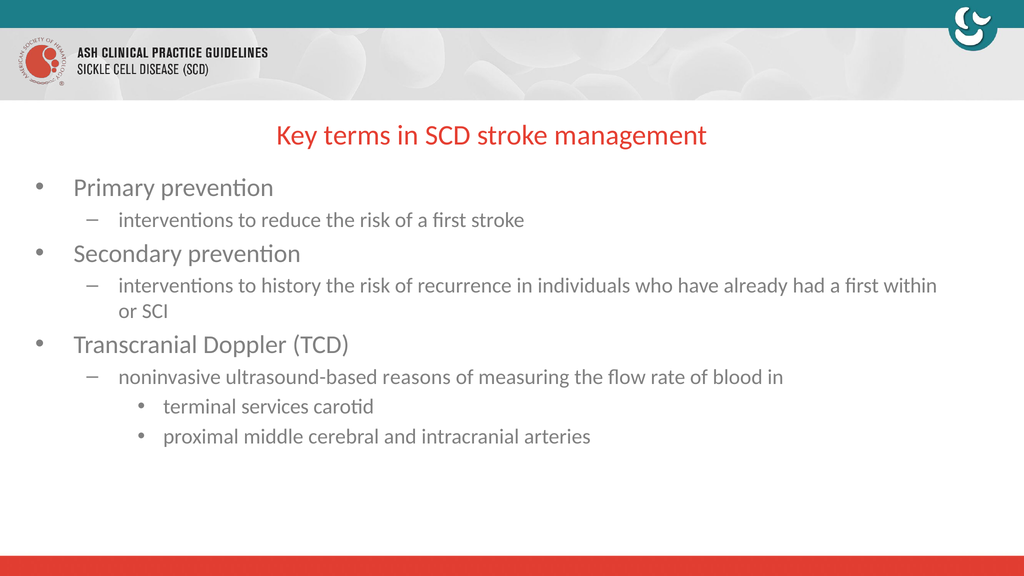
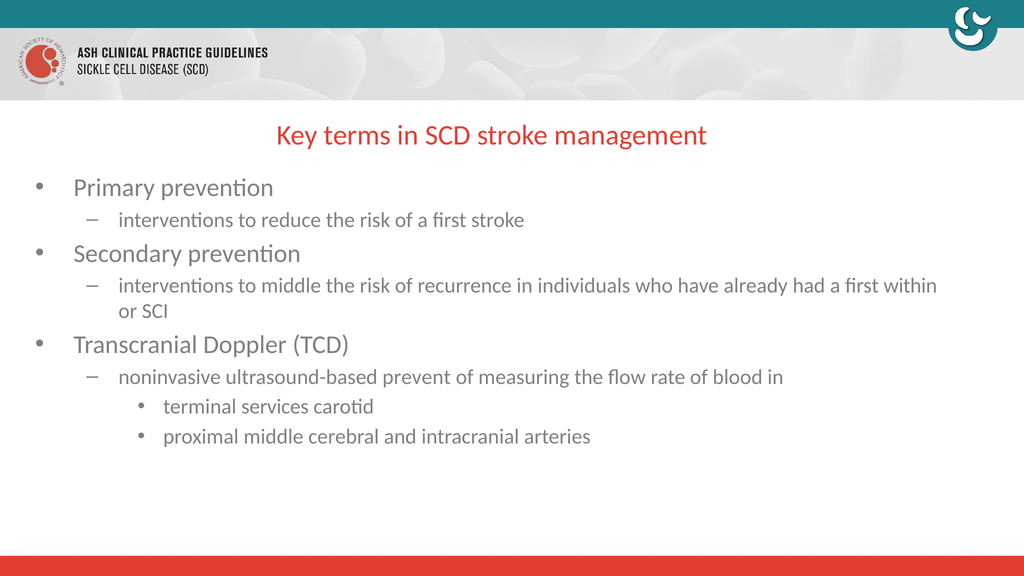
to history: history -> middle
reasons: reasons -> prevent
